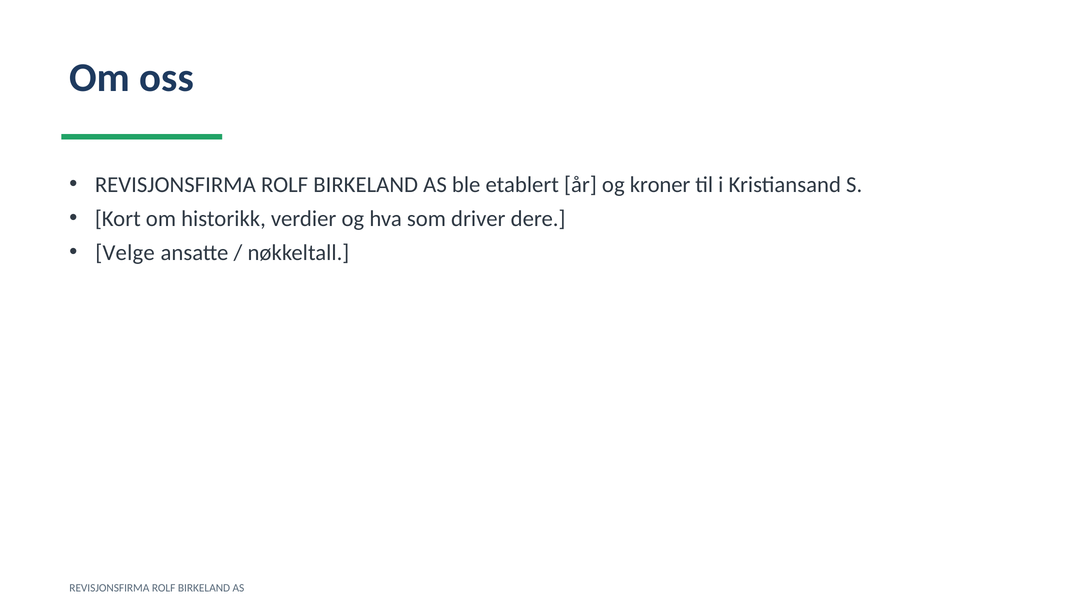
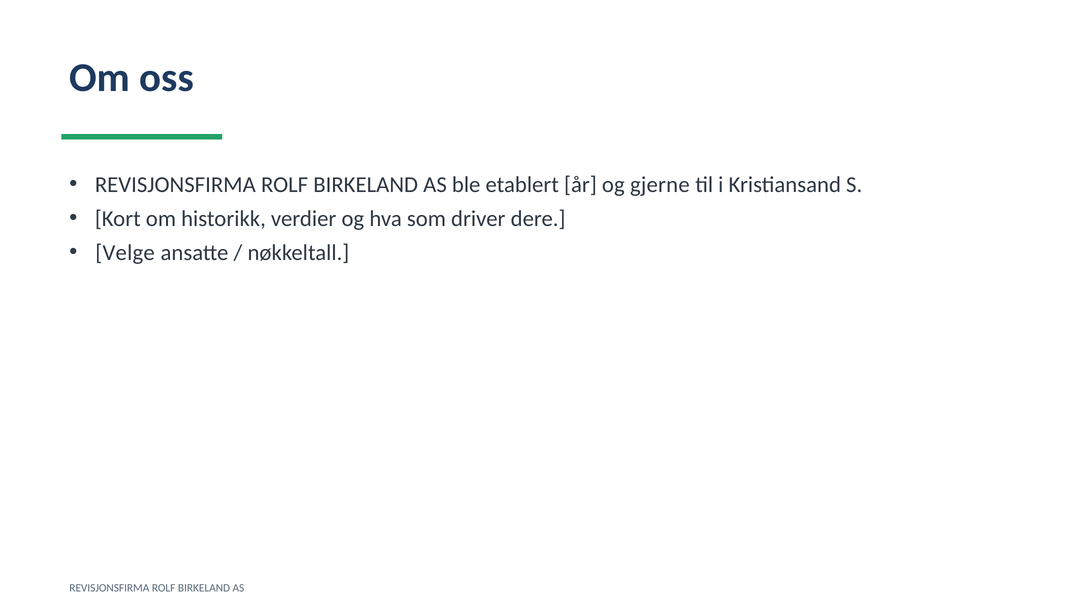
kroner: kroner -> gjerne
